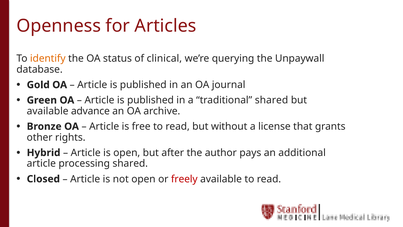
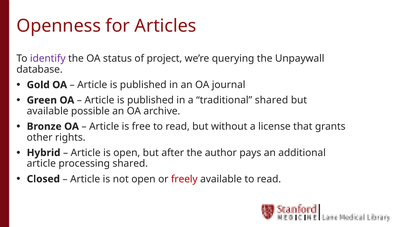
identify colour: orange -> purple
clinical: clinical -> project
advance: advance -> possible
